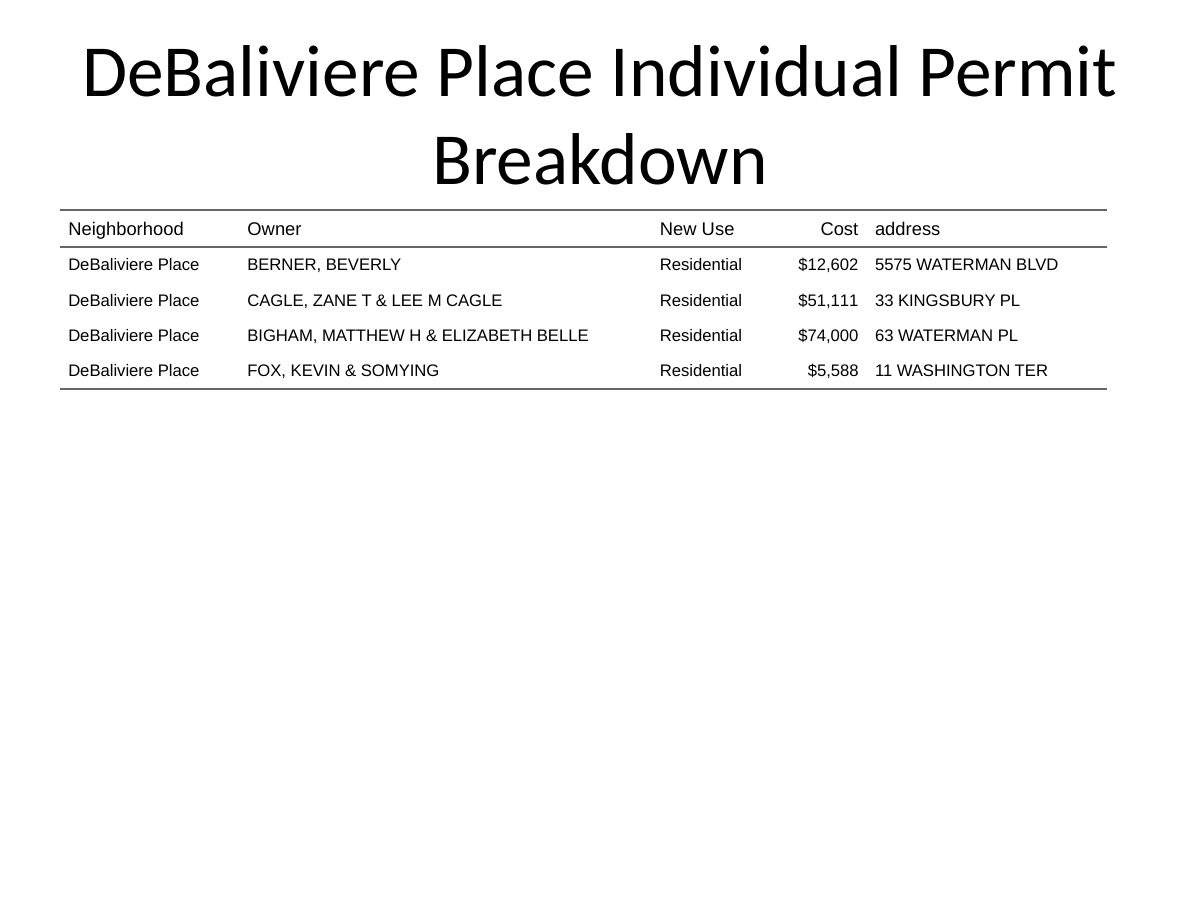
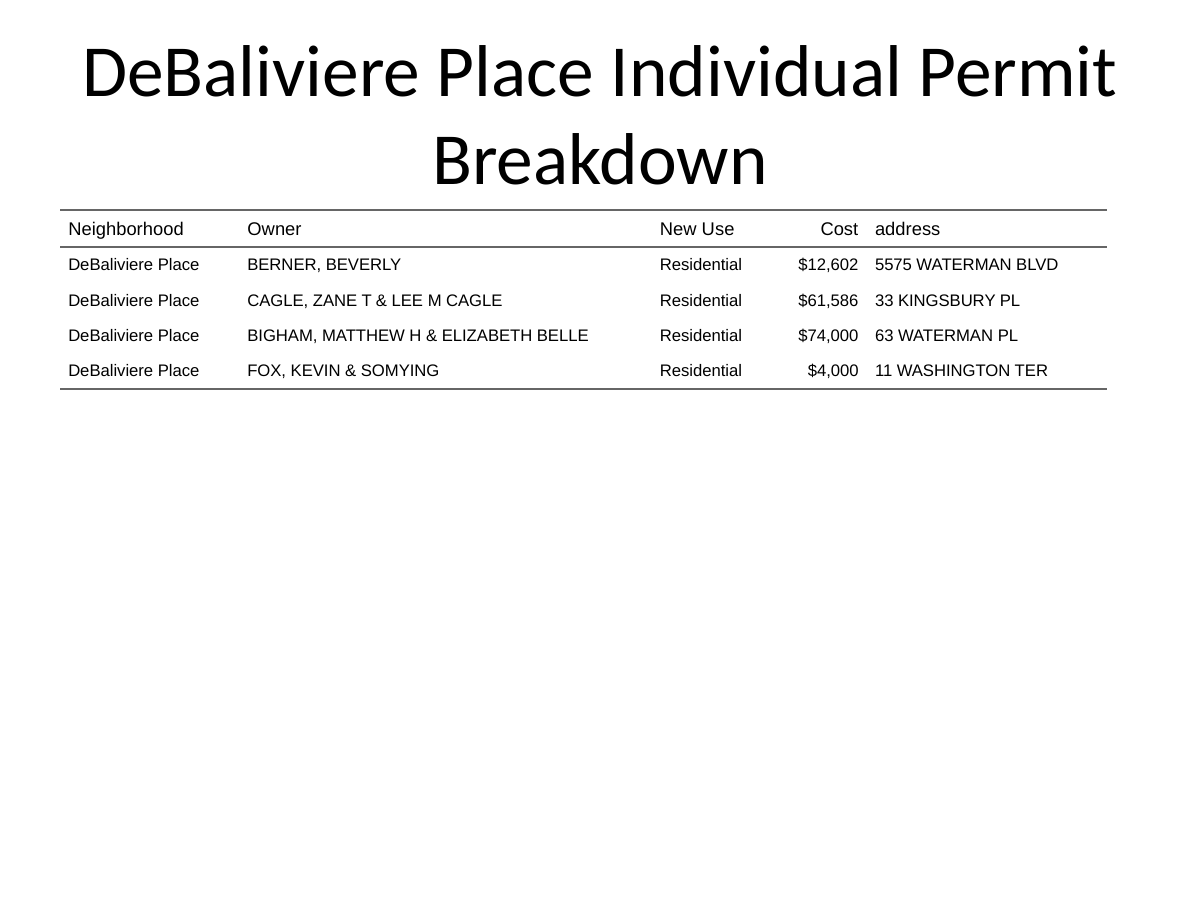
$51,111: $51,111 -> $61,586
$5,588: $5,588 -> $4,000
